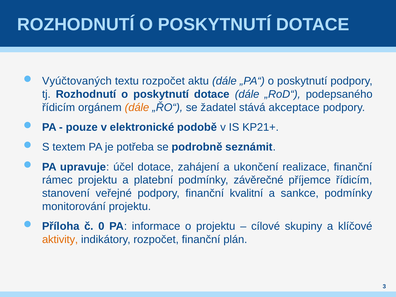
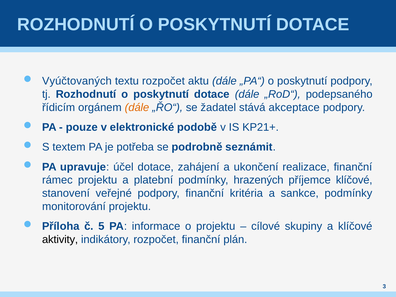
závěrečné: závěrečné -> hrazených
příjemce řídicím: řídicím -> klíčové
kvalitní: kvalitní -> kritéria
0: 0 -> 5
aktivity colour: orange -> black
